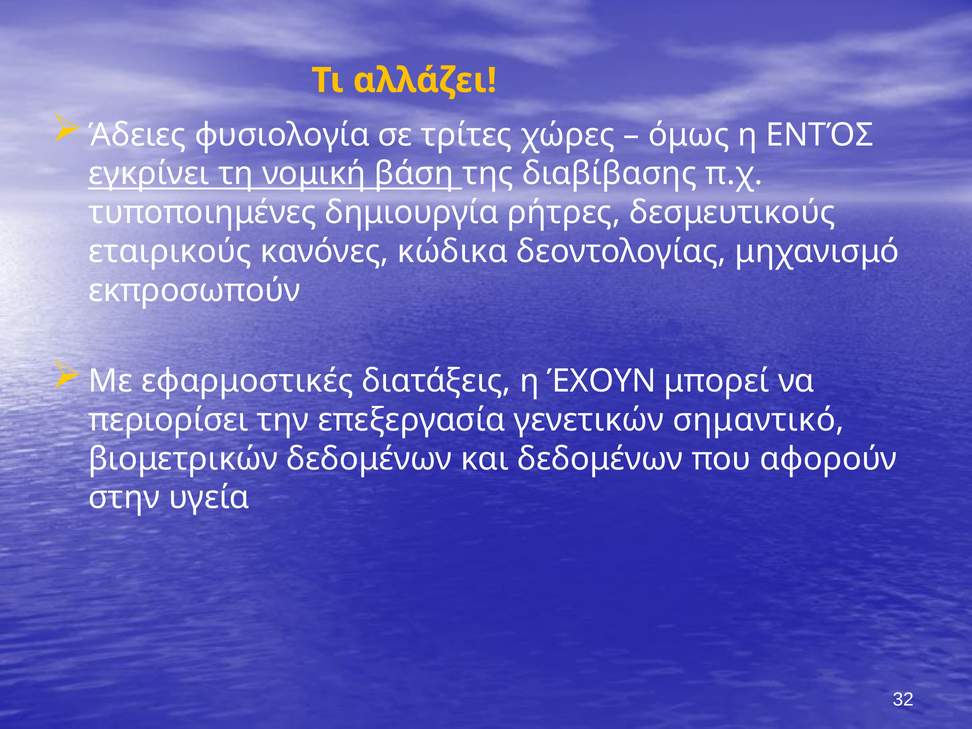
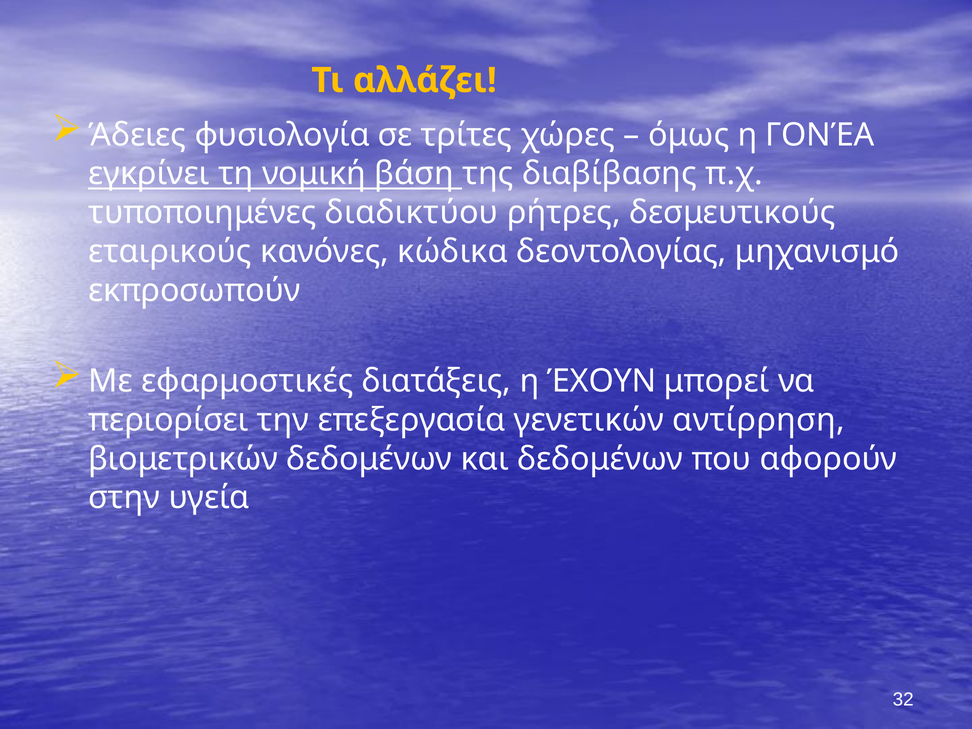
ΕΝΤΌΣ: ΕΝΤΌΣ -> ΓΟΝΈΑ
δημιουργία: δημιουργία -> διαδικτύου
σημαντικό: σημαντικό -> αντίρρηση
